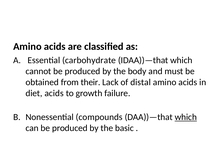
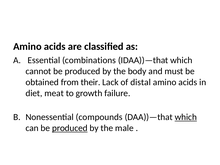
carbohydrate: carbohydrate -> combinations
diet acids: acids -> meat
produced at (70, 128) underline: none -> present
basic: basic -> male
